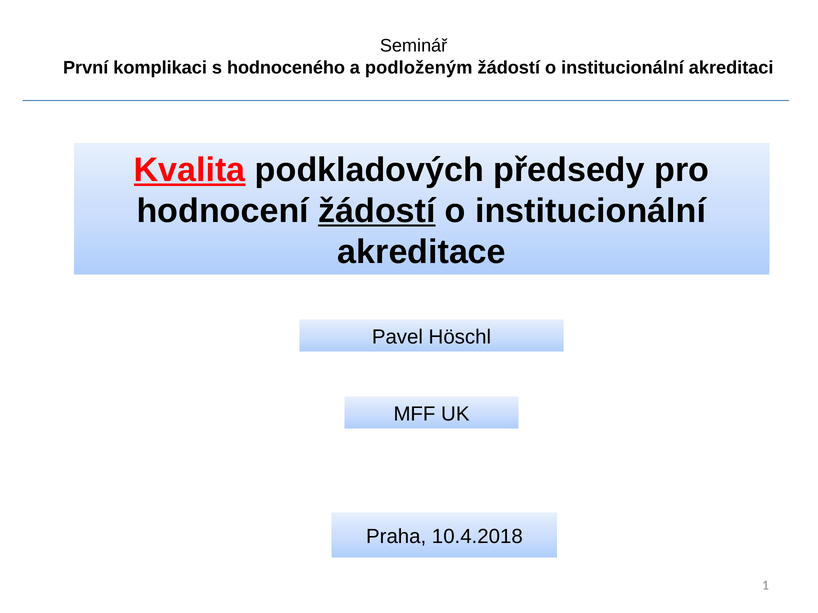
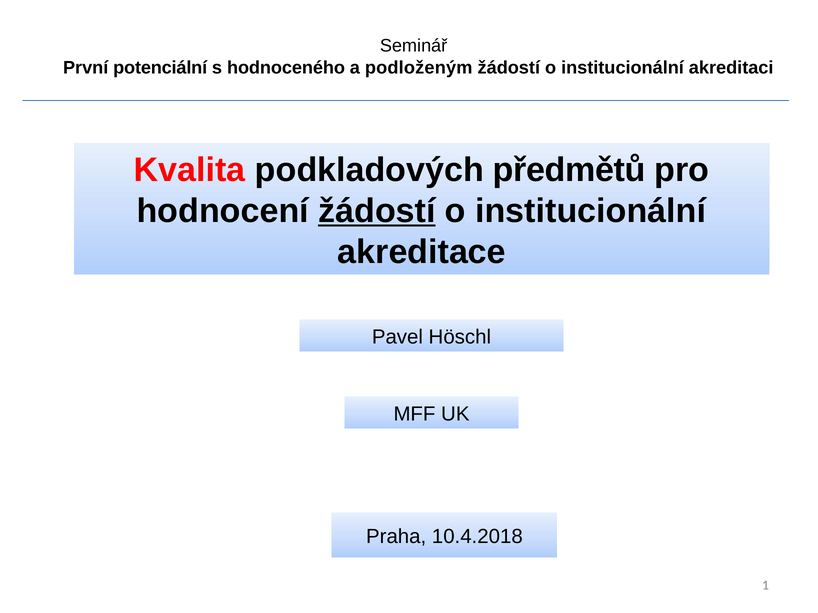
komplikaci: komplikaci -> potenciální
Kvalita underline: present -> none
předsedy: předsedy -> předmětů
